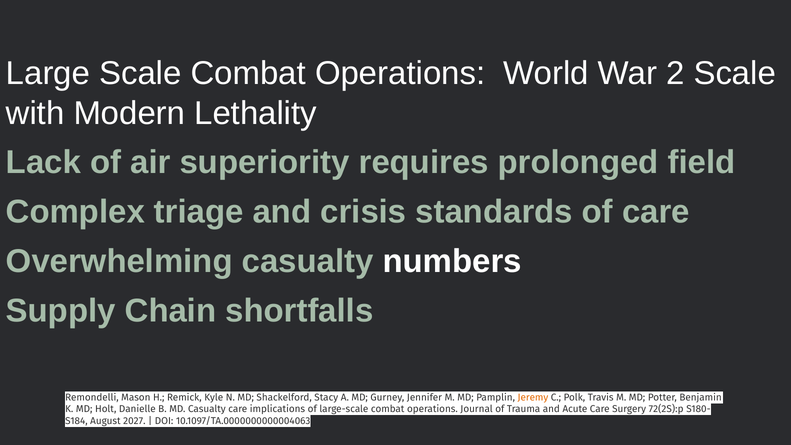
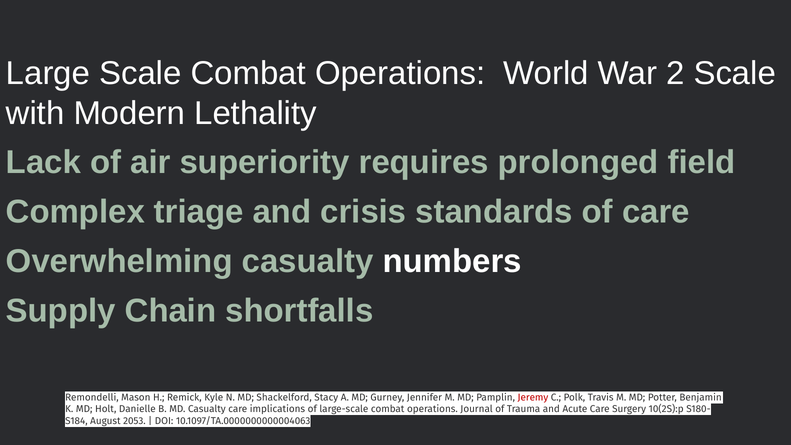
Jeremy colour: orange -> red
72(2S):p: 72(2S):p -> 10(2S):p
2027: 2027 -> 2053
